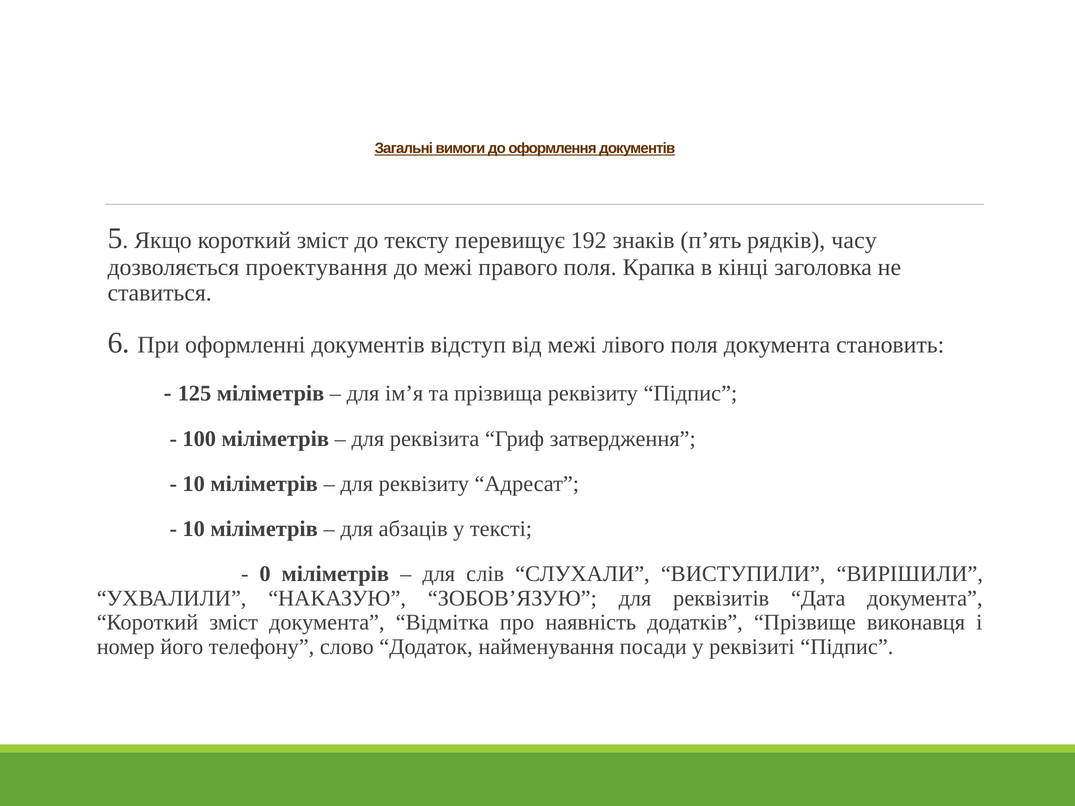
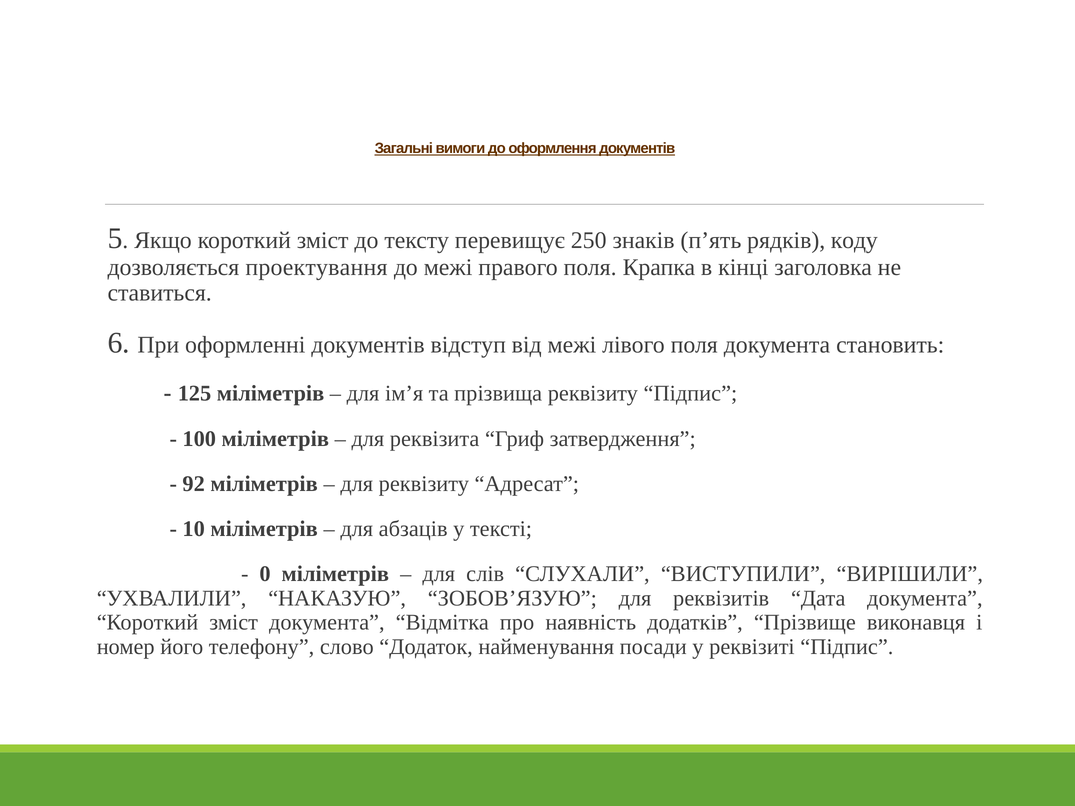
192: 192 -> 250
часу: часу -> коду
10 at (194, 484): 10 -> 92
